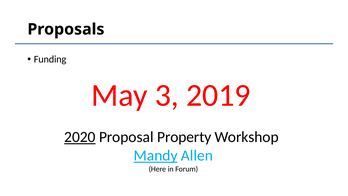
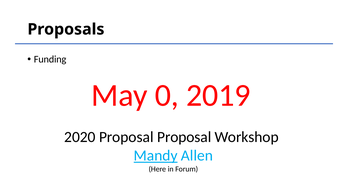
3: 3 -> 0
2020 underline: present -> none
Proposal Property: Property -> Proposal
